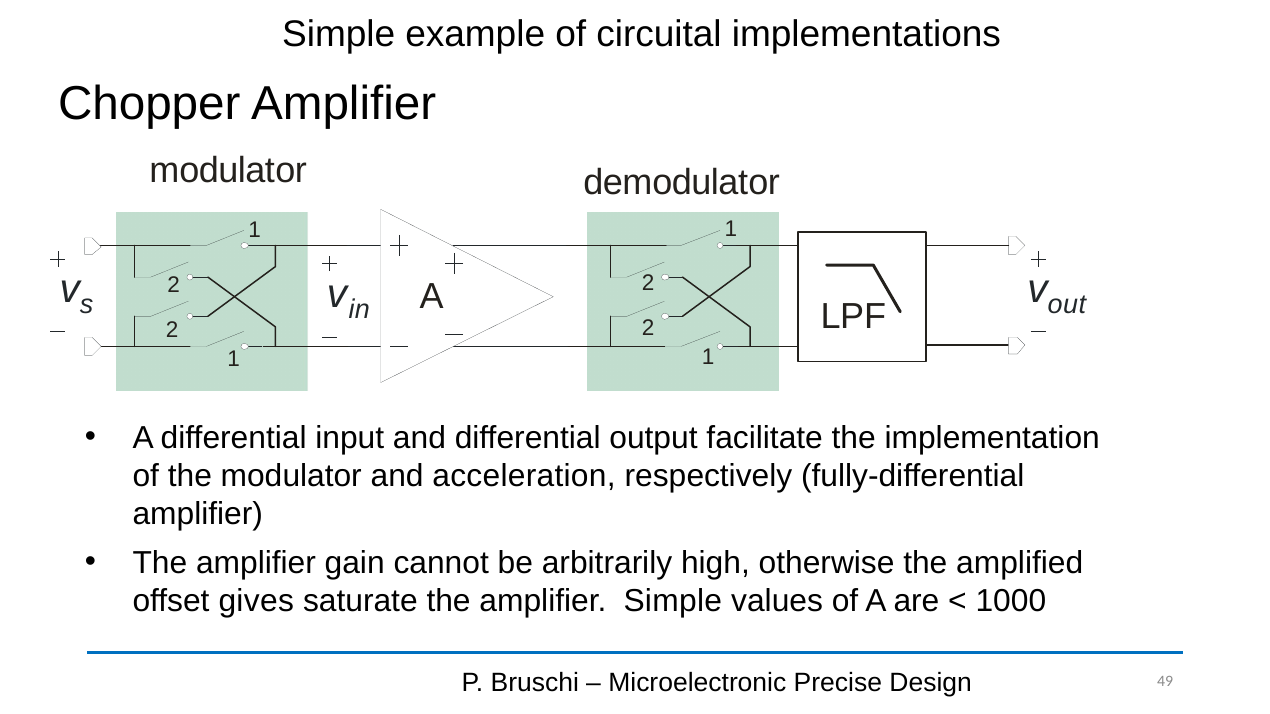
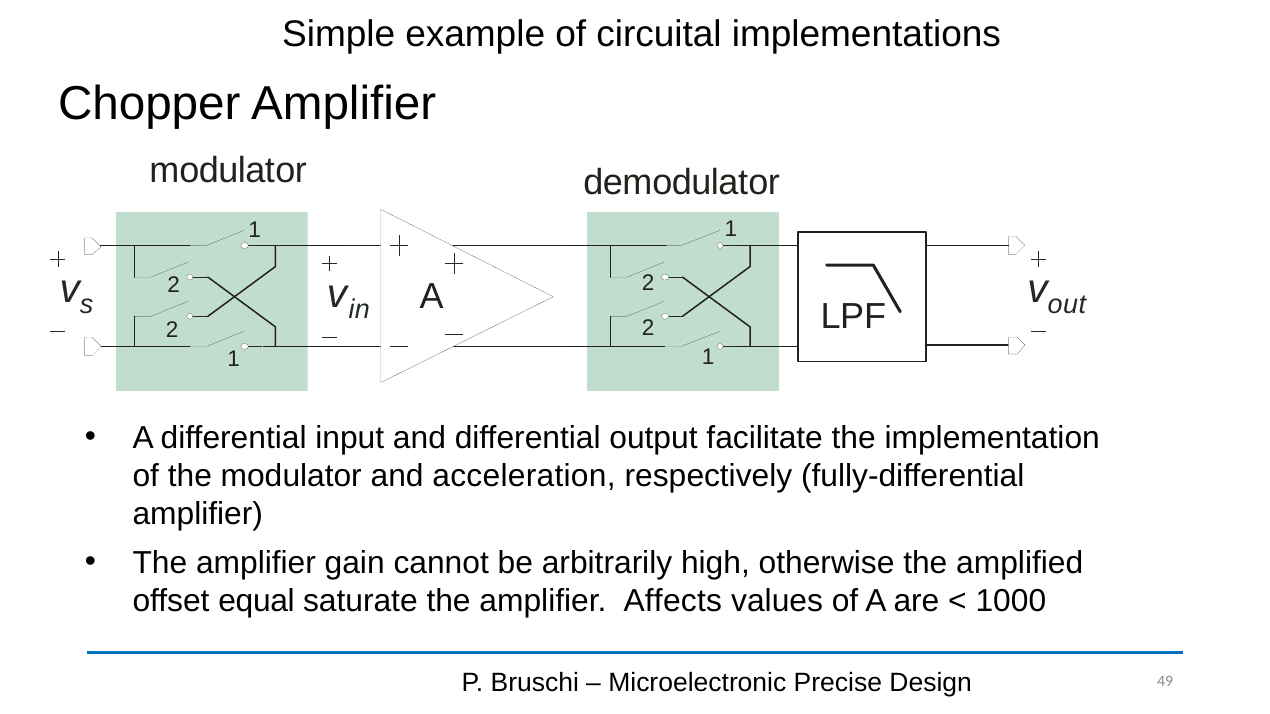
gives: gives -> equal
amplifier Simple: Simple -> Affects
